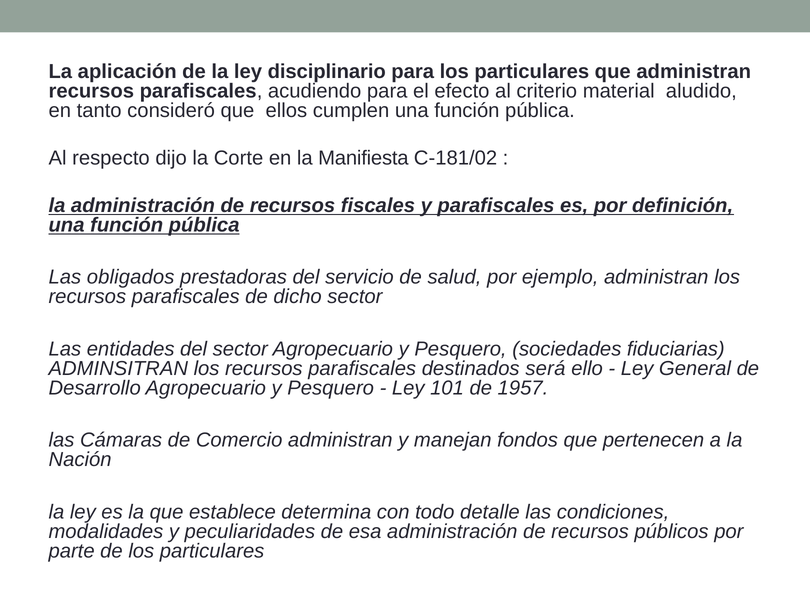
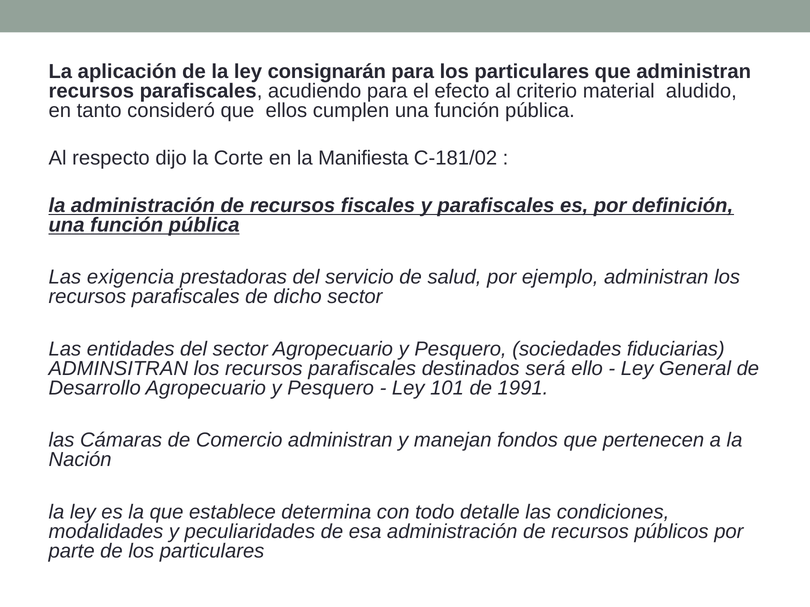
disciplinario: disciplinario -> consignarán
obligados: obligados -> exigencia
1957: 1957 -> 1991
